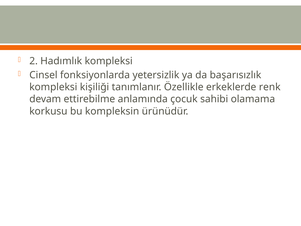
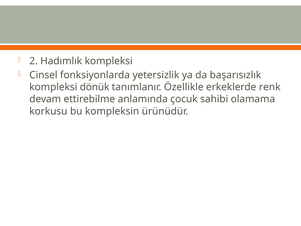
kişiliği: kişiliği -> dönük
